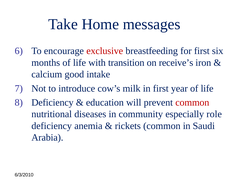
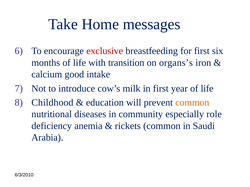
receive’s: receive’s -> organs’s
Deficiency at (52, 103): Deficiency -> Childhood
common at (192, 103) colour: red -> orange
